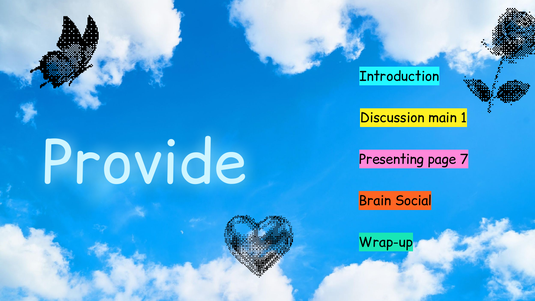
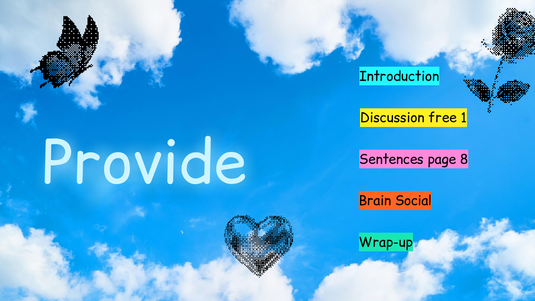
main: main -> free
Presenting: Presenting -> Sentences
7: 7 -> 8
